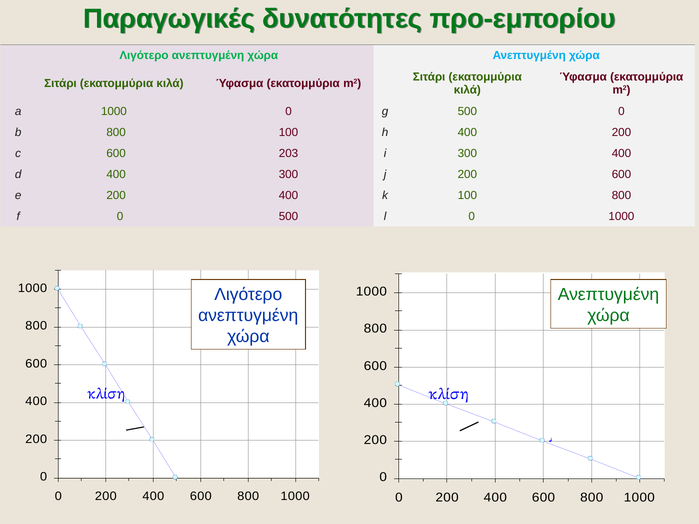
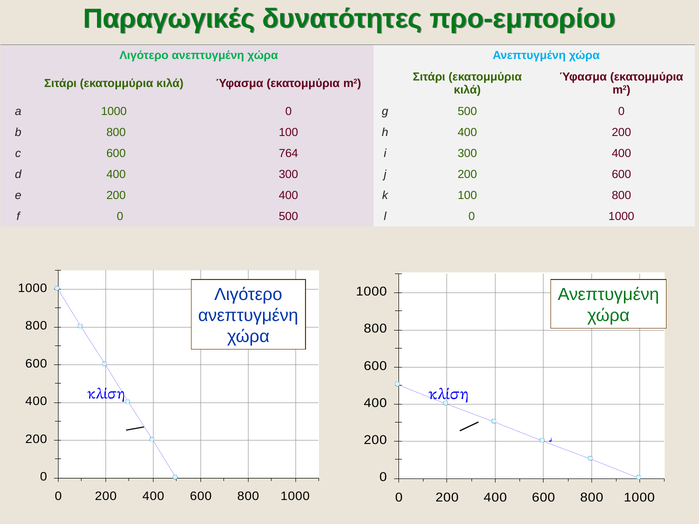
203: 203 -> 764
